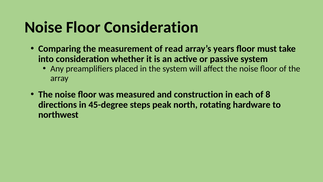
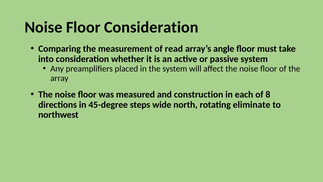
years: years -> angle
peak: peak -> wide
hardware: hardware -> eliminate
